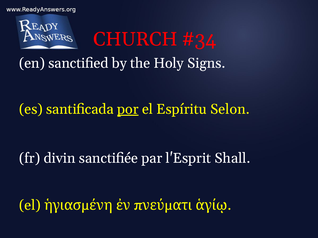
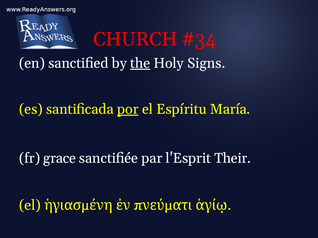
the underline: none -> present
Selon: Selon -> María
divin: divin -> grace
Shall: Shall -> Their
